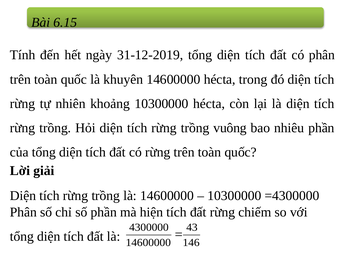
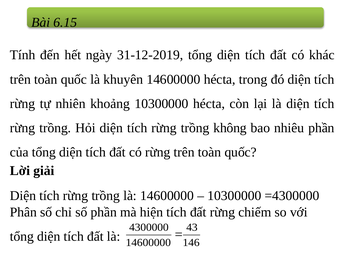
có phân: phân -> khác
vuông: vuông -> không
